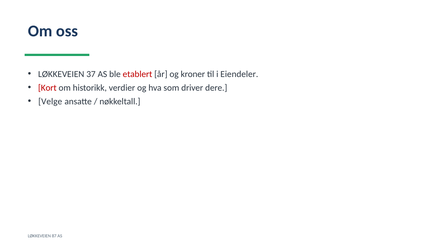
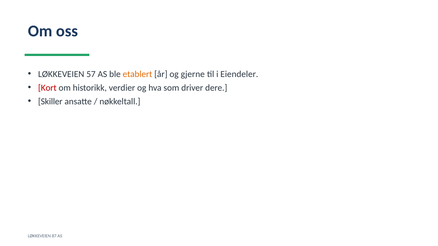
37: 37 -> 57
etablert colour: red -> orange
kroner: kroner -> gjerne
Velge: Velge -> Skiller
